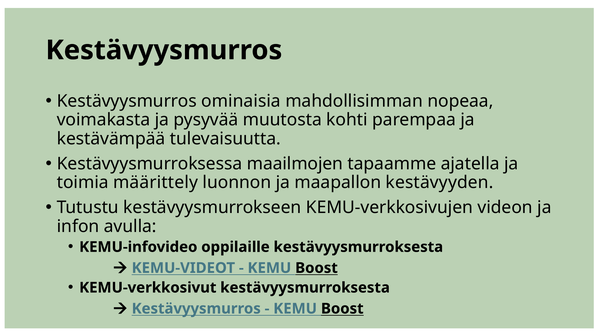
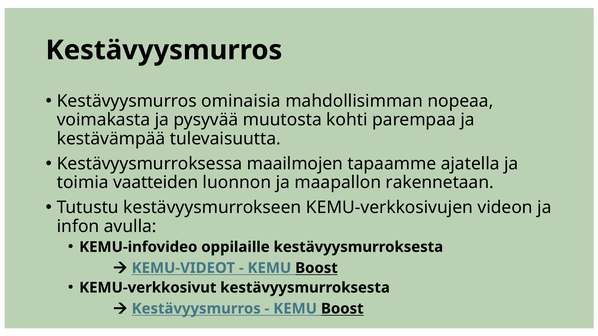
määrittely: määrittely -> vaatteiden
kestävyyden: kestävyyden -> rakennetaan
